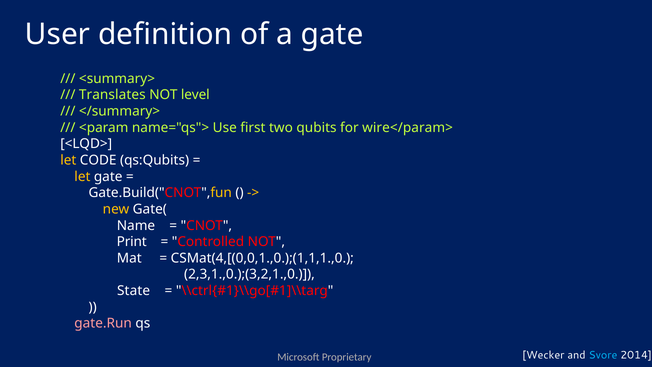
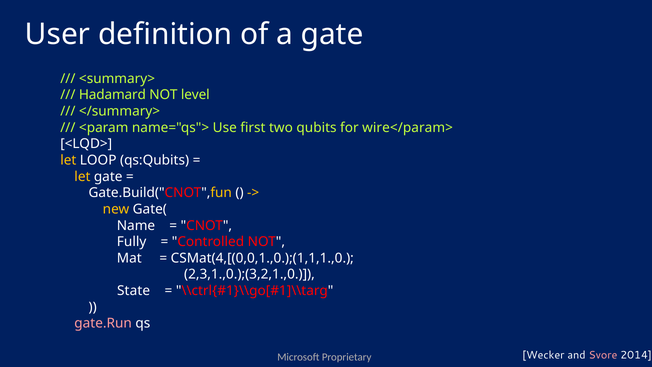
Translates: Translates -> Hadamard
CODE: CODE -> LOOP
Print: Print -> Fully
Svore colour: light blue -> pink
